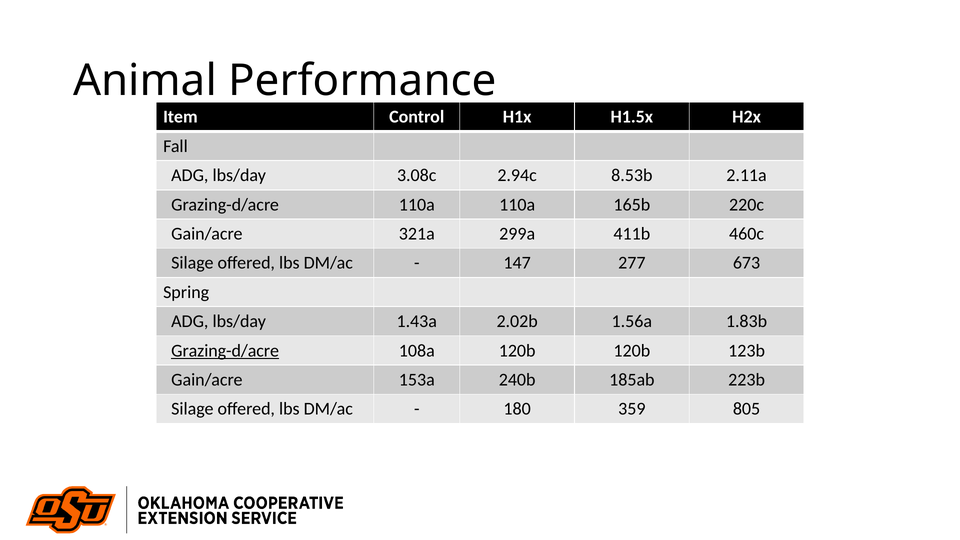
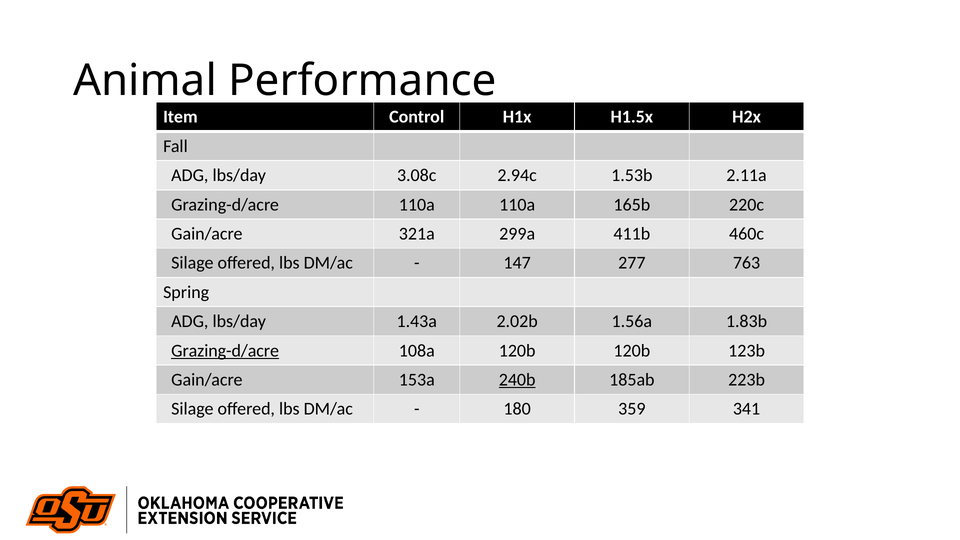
8.53b: 8.53b -> 1.53b
673: 673 -> 763
240b underline: none -> present
805: 805 -> 341
